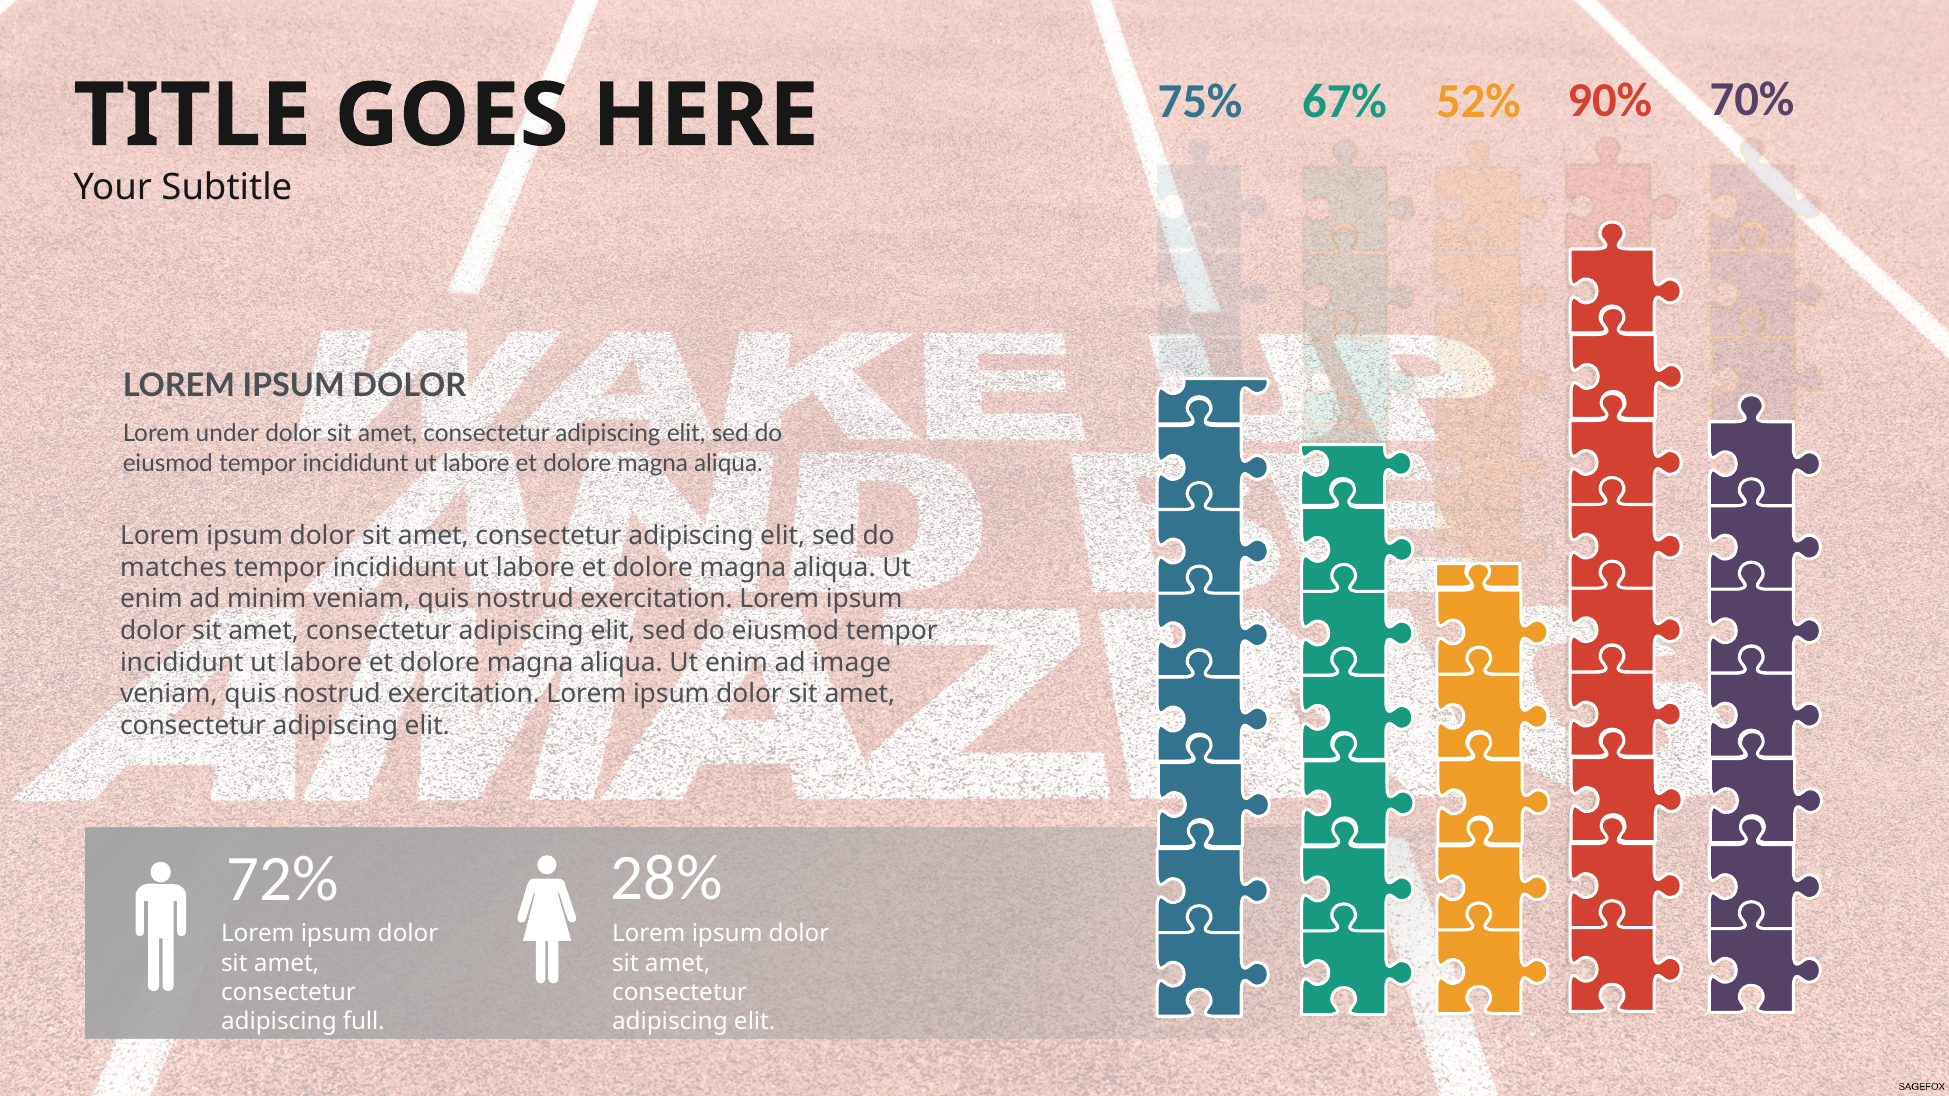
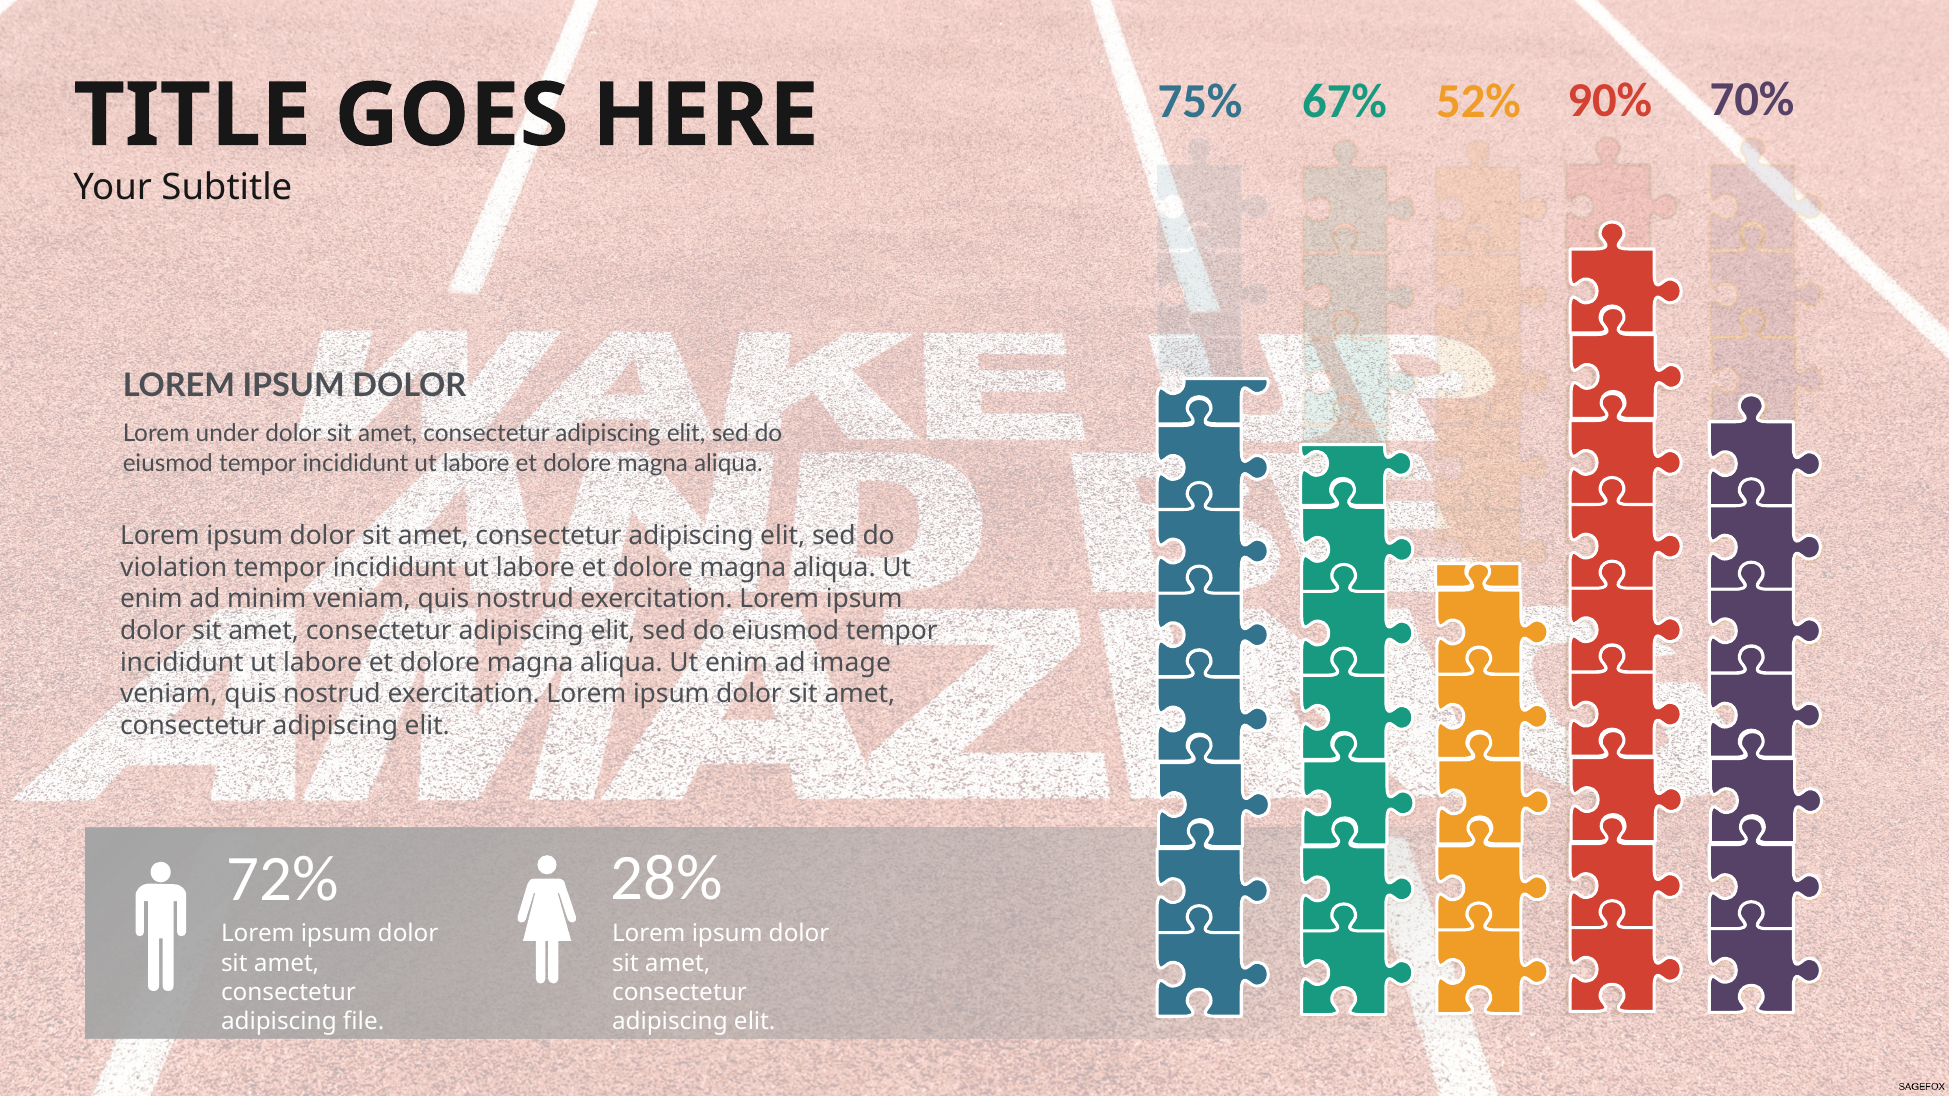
matches: matches -> violation
full: full -> file
